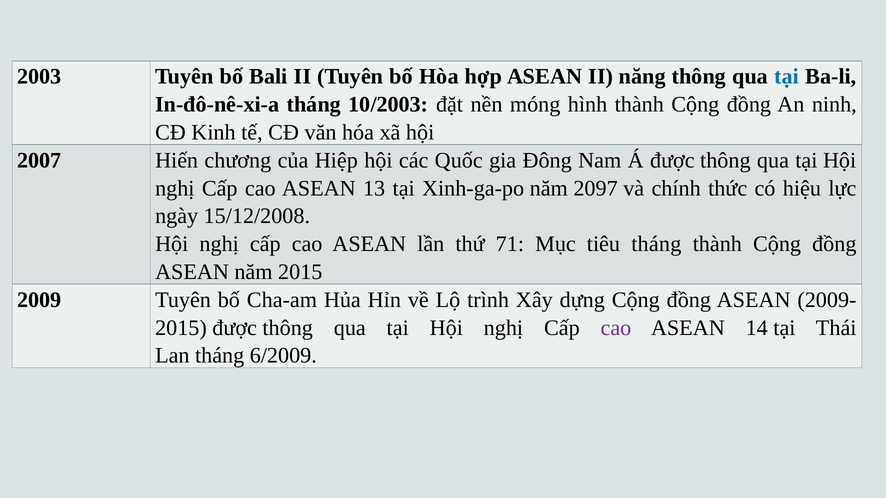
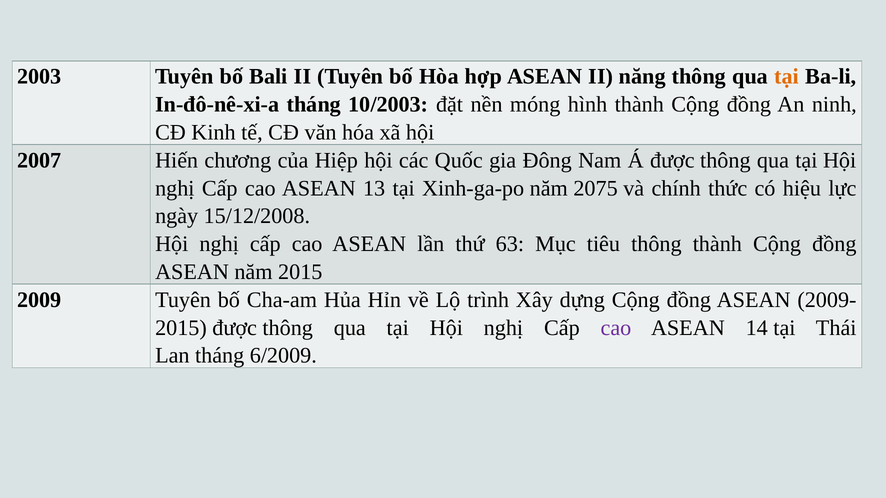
tại at (787, 77) colour: blue -> orange
2097: 2097 -> 2075
71: 71 -> 63
tiêu tháng: tháng -> thông
